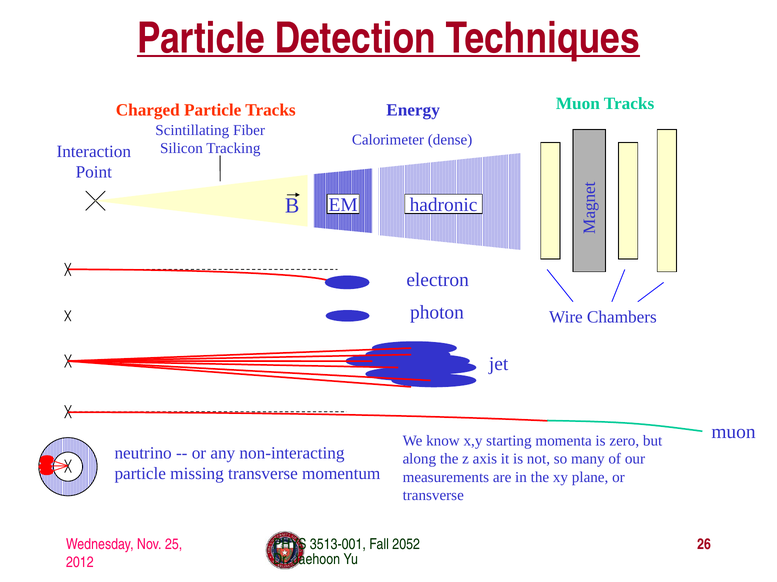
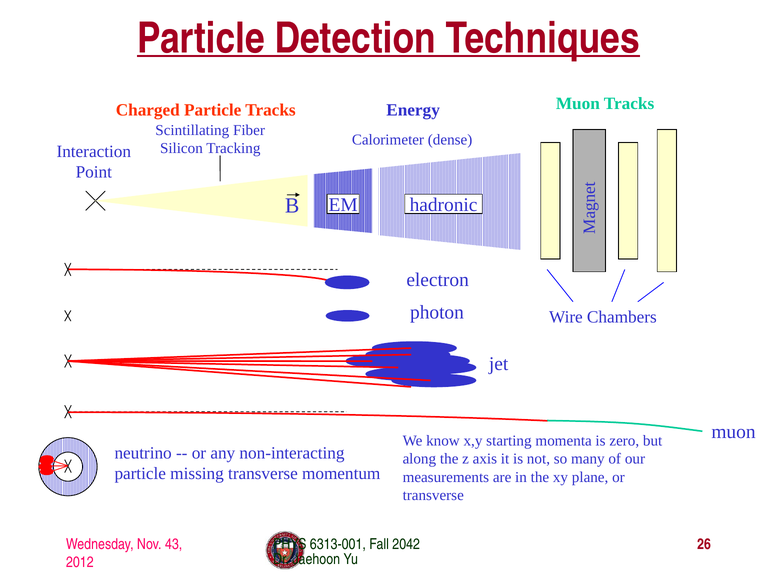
25: 25 -> 43
3513-001: 3513-001 -> 6313-001
2052: 2052 -> 2042
